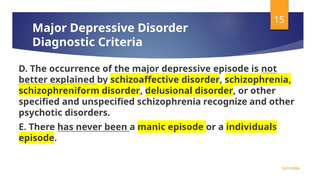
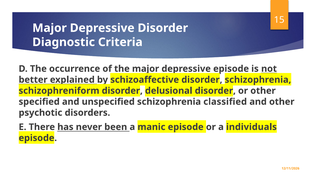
recognize: recognize -> classified
